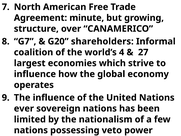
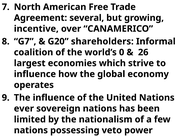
minute: minute -> several
structure: structure -> incentive
4: 4 -> 0
27: 27 -> 26
